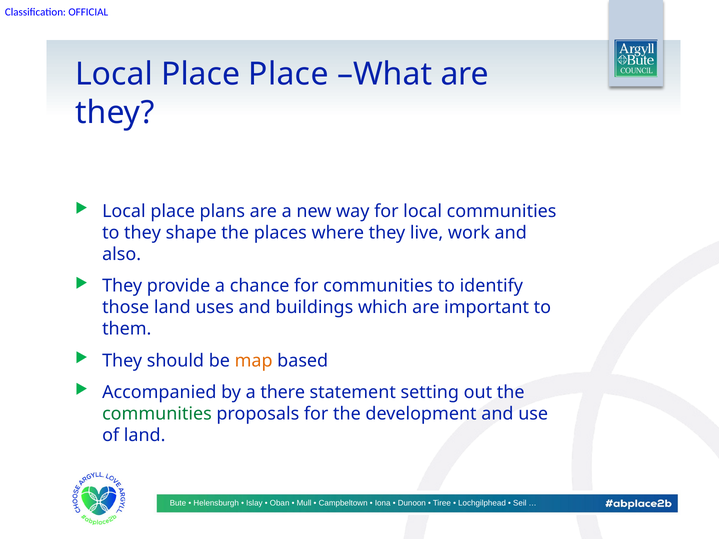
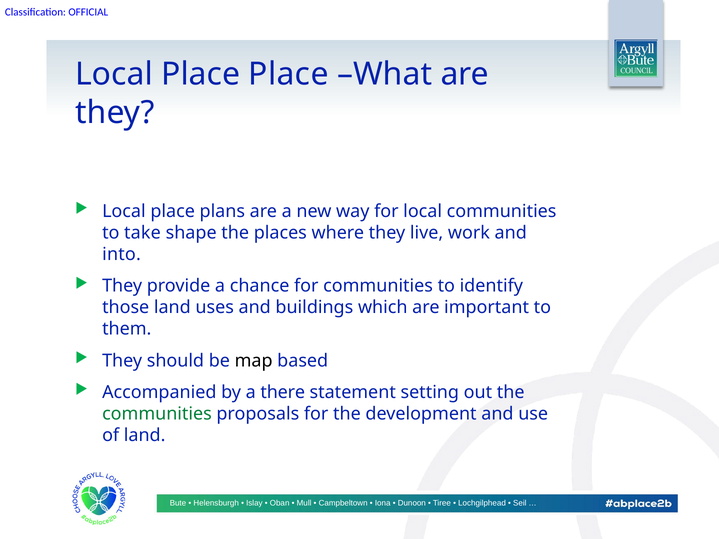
to they: they -> take
also: also -> into
map colour: orange -> black
